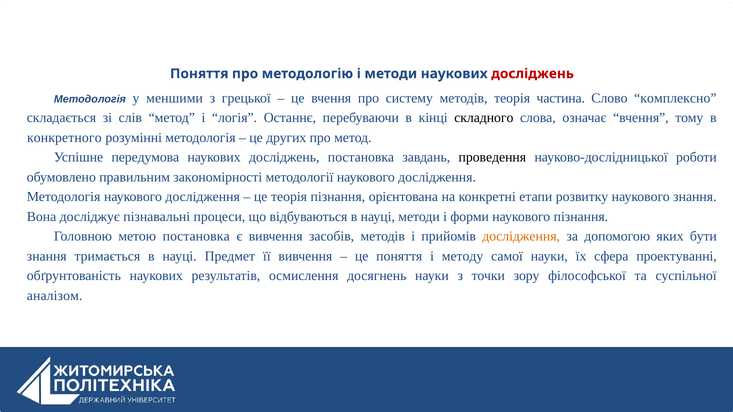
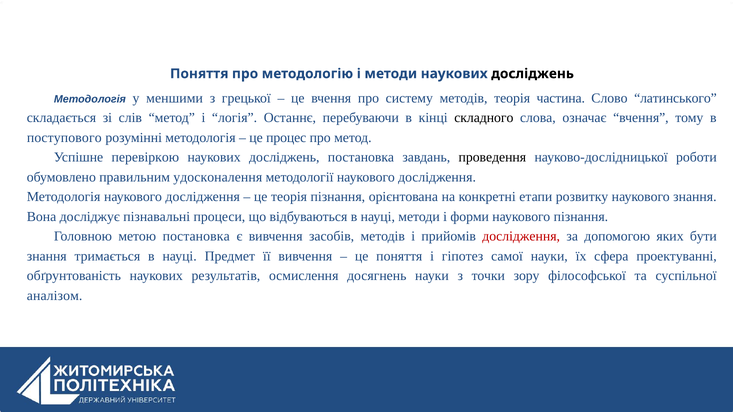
досліджень at (533, 74) colour: red -> black
комплексно: комплексно -> латинського
конкретного: конкретного -> поступового
других: других -> процес
передумова: передумова -> перевіркою
закономірності: закономірності -> удосконалення
дослідження at (521, 237) colour: orange -> red
методу: методу -> гіпотез
